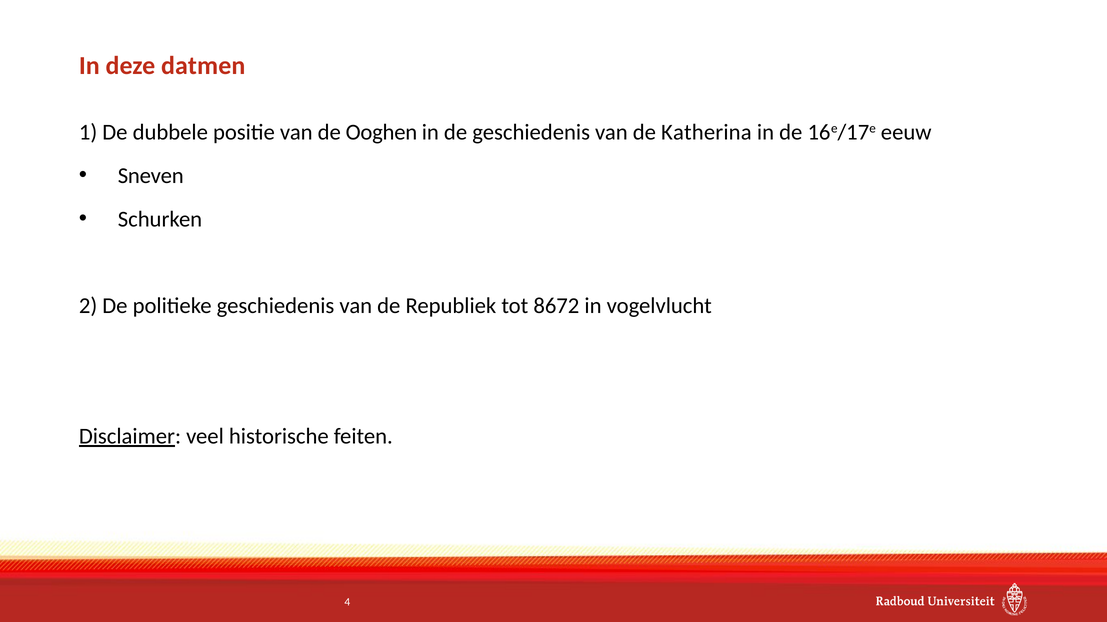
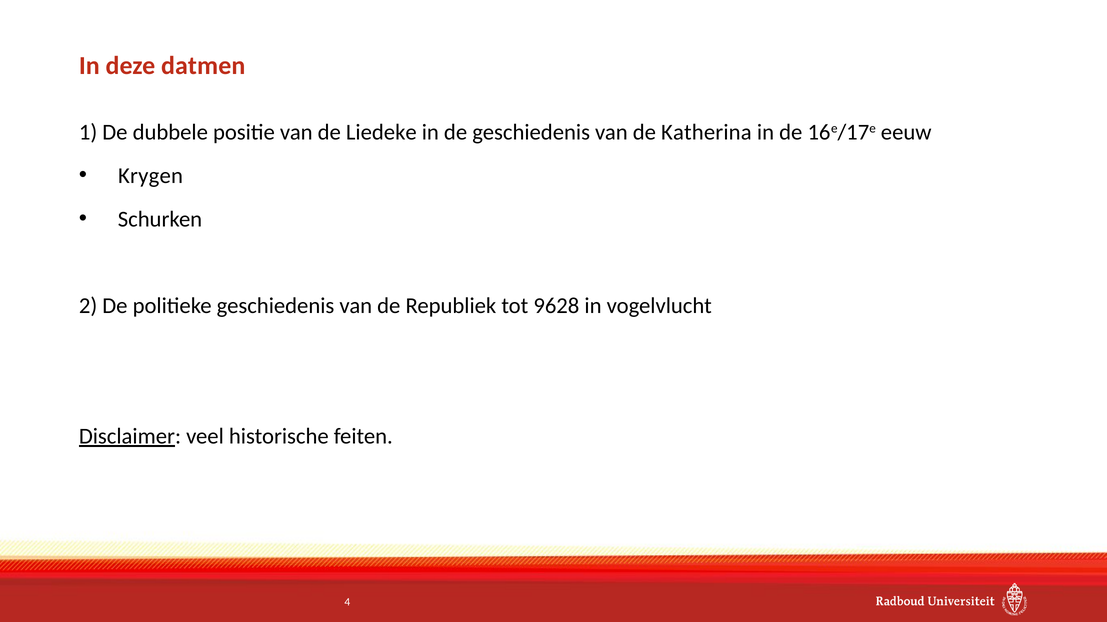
Ooghen: Ooghen -> Liedeke
Sneven: Sneven -> Krygen
8672: 8672 -> 9628
